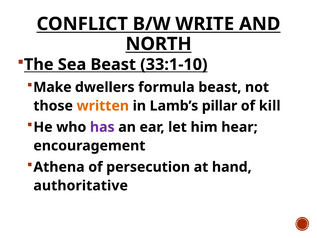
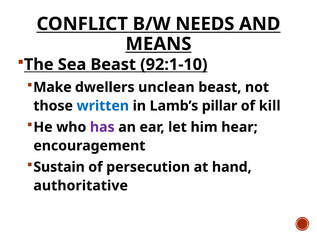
WRITE: WRITE -> NEEDS
NORTH: NORTH -> MEANS
33:1-10: 33:1-10 -> 92:1-10
formula: formula -> unclean
written colour: orange -> blue
Athena: Athena -> Sustain
